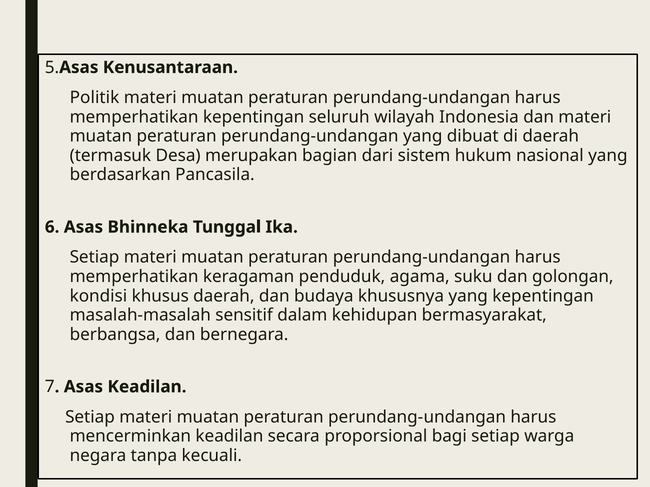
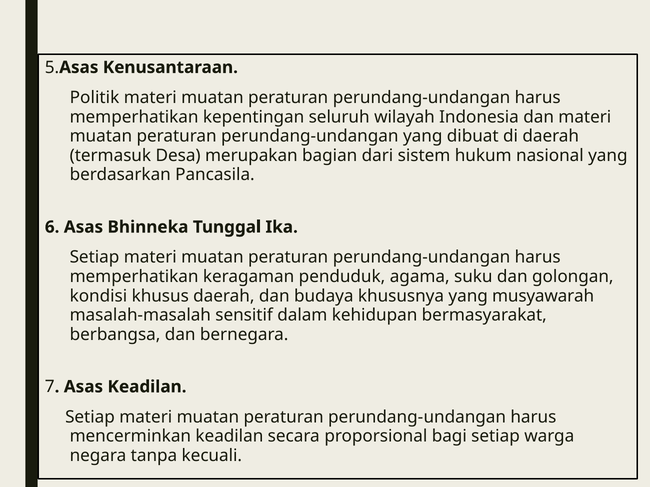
yang kepentingan: kepentingan -> musyawarah
